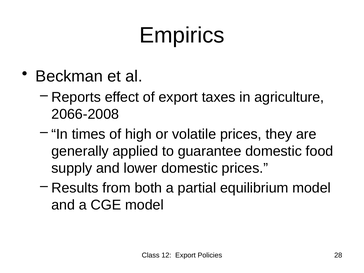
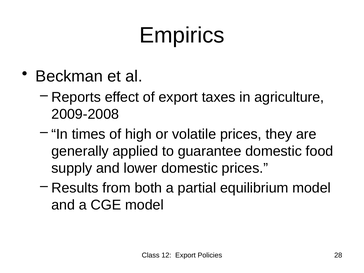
2066-2008: 2066-2008 -> 2009-2008
